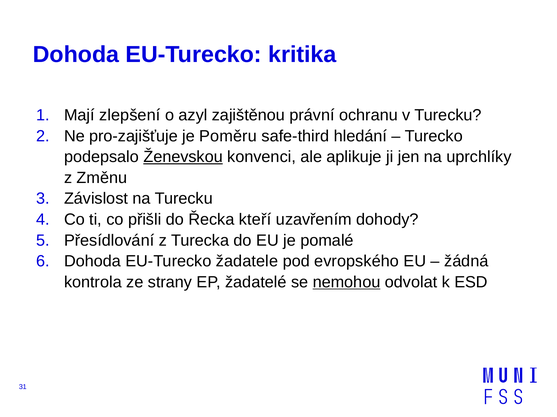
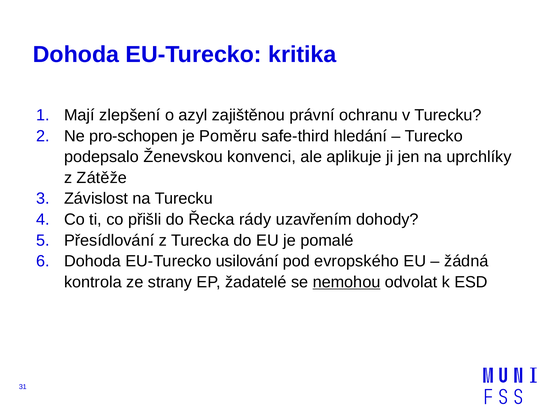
pro-zajišťuje: pro-zajišťuje -> pro-schopen
Ženevskou underline: present -> none
Změnu: Změnu -> Zátěže
kteří: kteří -> rády
žadatele: žadatele -> usilování
